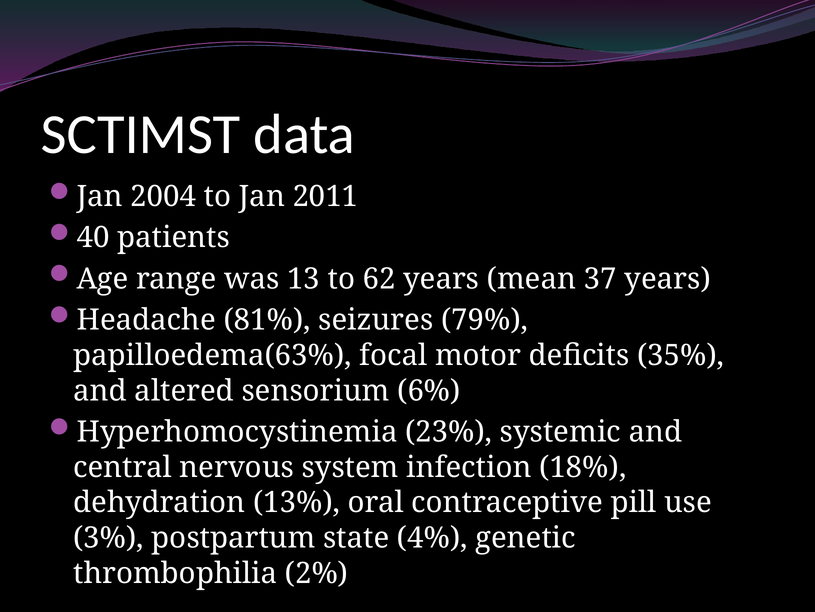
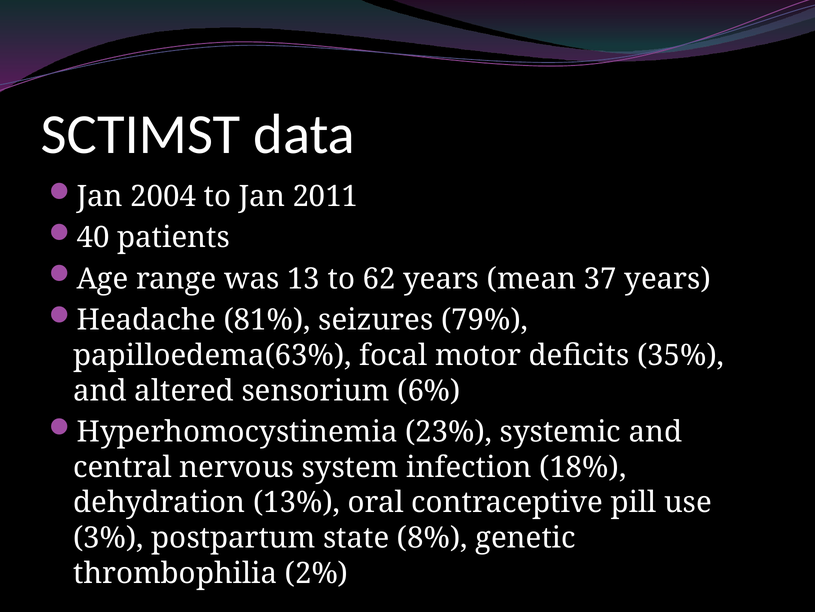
4%: 4% -> 8%
